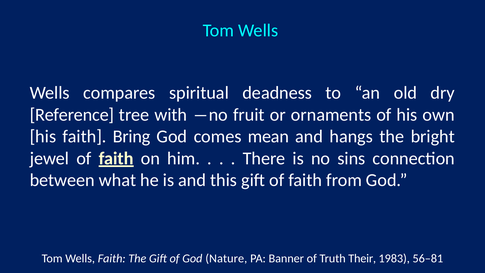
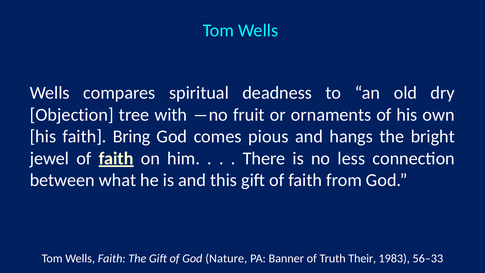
Reference: Reference -> Objection
mean: mean -> pious
sins: sins -> less
56–81: 56–81 -> 56–33
